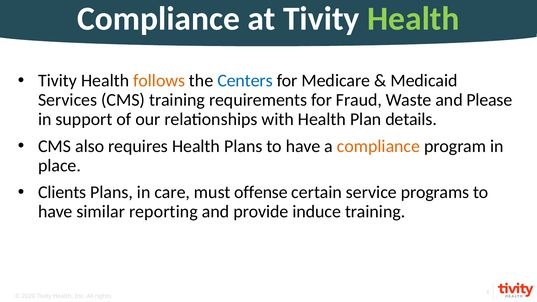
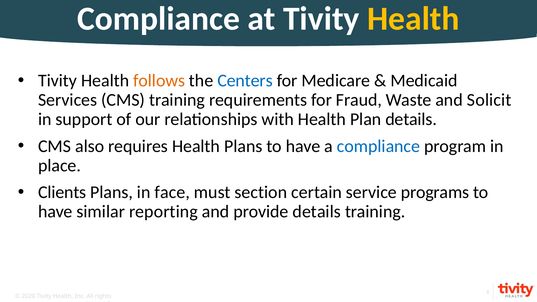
Health at (413, 19) colour: light green -> yellow
Please: Please -> Solicit
compliance at (379, 146) colour: orange -> blue
care: care -> face
offense: offense -> section
provide induce: induce -> details
